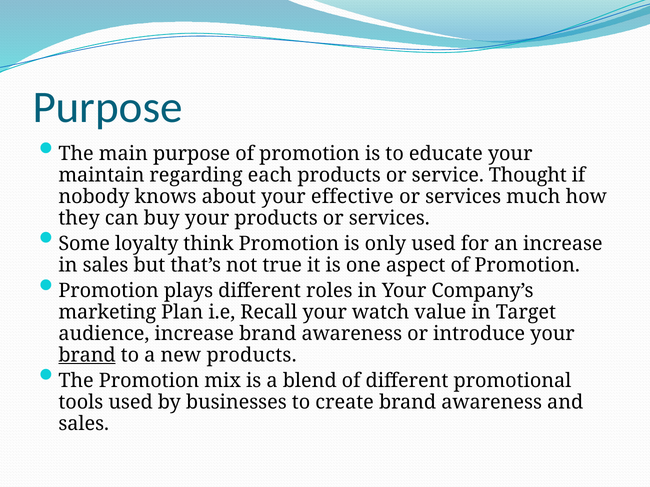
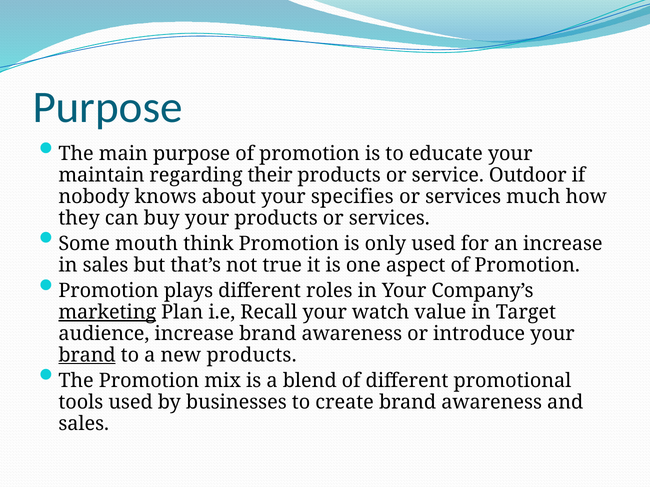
each: each -> their
Thought: Thought -> Outdoor
effective: effective -> specifies
loyalty: loyalty -> mouth
marketing underline: none -> present
